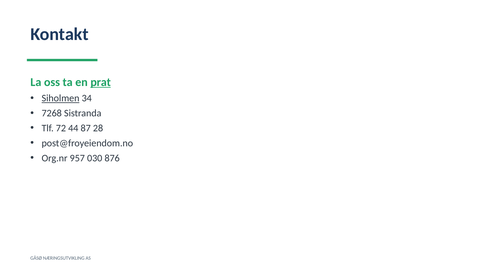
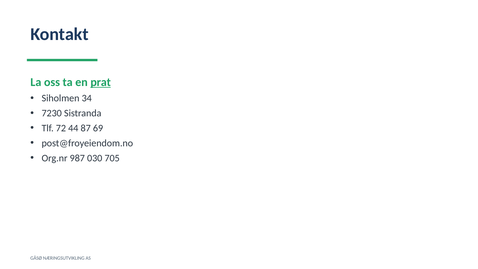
Siholmen underline: present -> none
7268: 7268 -> 7230
28: 28 -> 69
957: 957 -> 987
876: 876 -> 705
